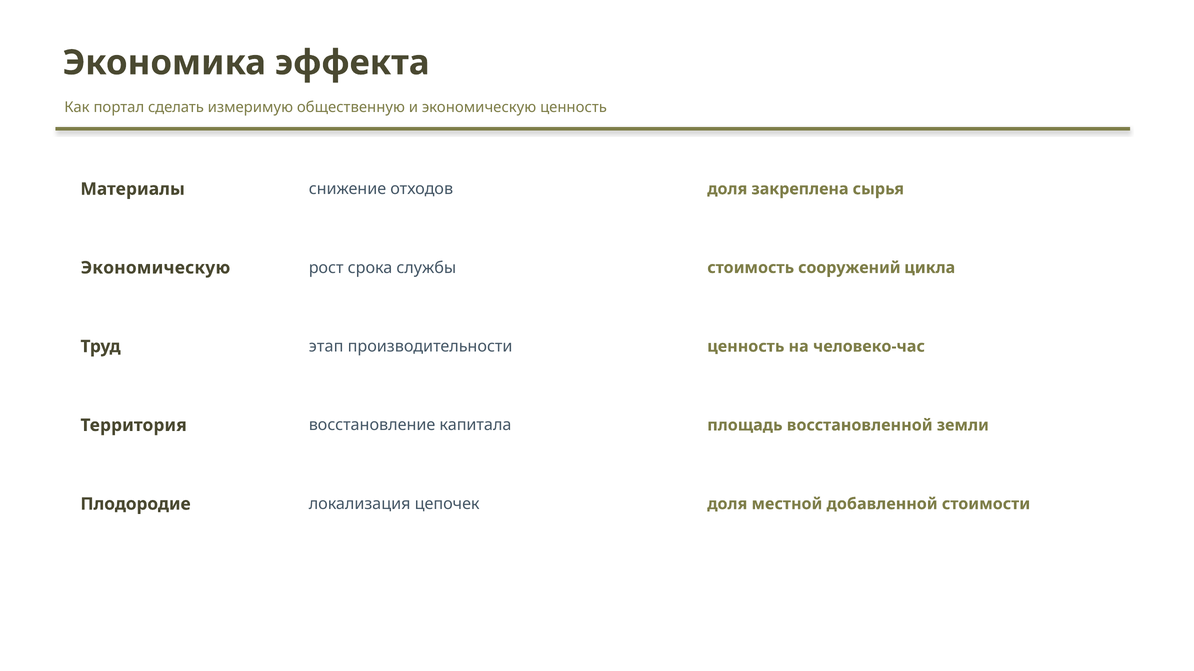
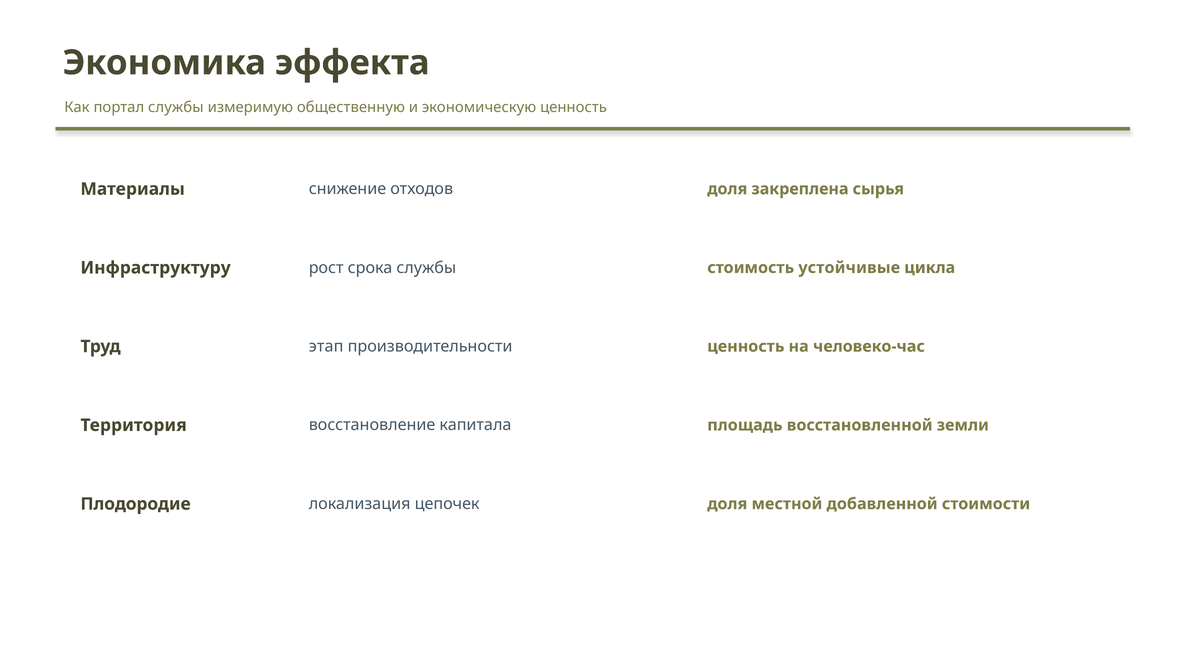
портал сделать: сделать -> службы
Экономическую at (155, 268): Экономическую -> Инфраструктуру
сооружений: сооружений -> устойчивые
